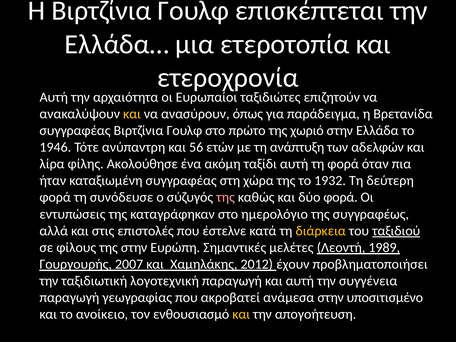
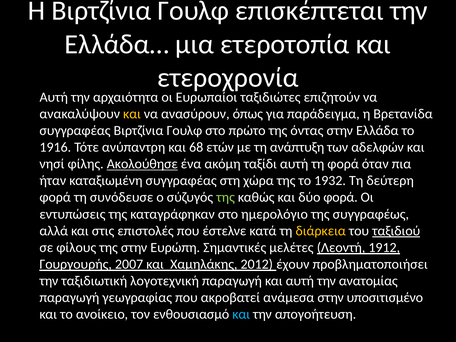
χωριό: χωριό -> όντας
1946: 1946 -> 1916
56: 56 -> 68
λίρα: λίρα -> νησί
Ακολούθησε underline: none -> present
της at (225, 197) colour: pink -> light green
1989: 1989 -> 1912
συγγένεια: συγγένεια -> ανατομίας
και at (241, 314) colour: yellow -> light blue
